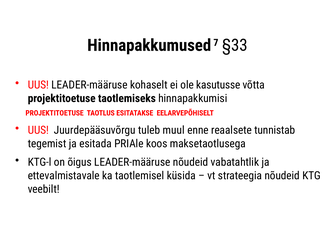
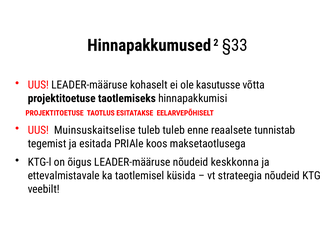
7: 7 -> 2
Juurdepääsuvõrgu: Juurdepääsuvõrgu -> Muinsuskaitselise
tuleb muul: muul -> tuleb
vabatahtlik: vabatahtlik -> keskkonna
